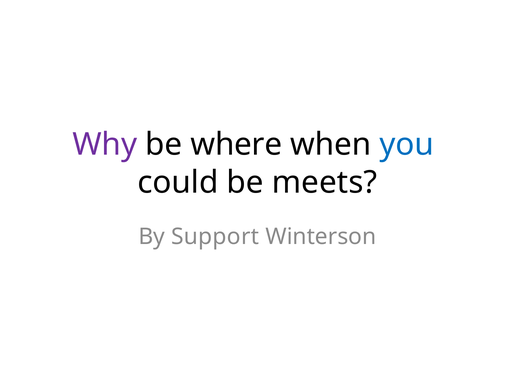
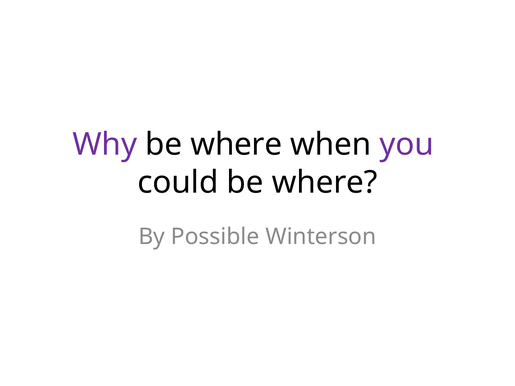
you colour: blue -> purple
could be meets: meets -> where
Support: Support -> Possible
